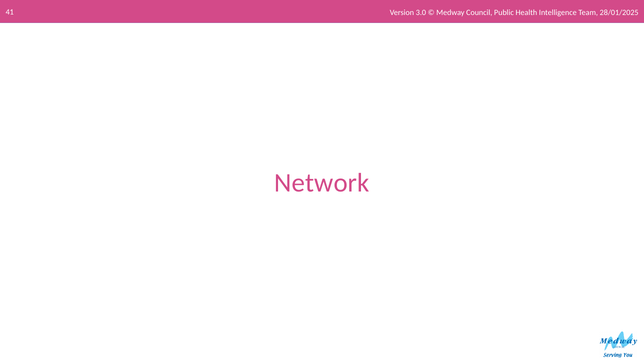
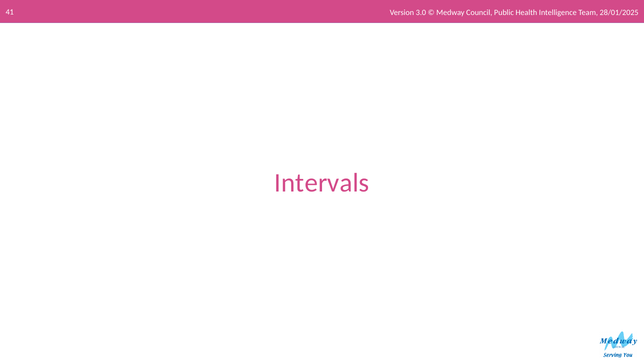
Network: Network -> Intervals
